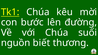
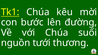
biết: biết -> tưới
